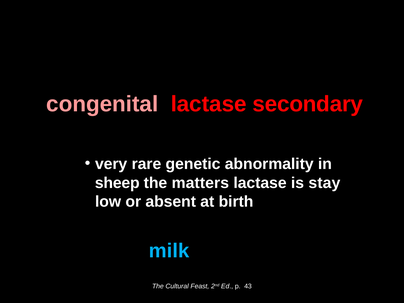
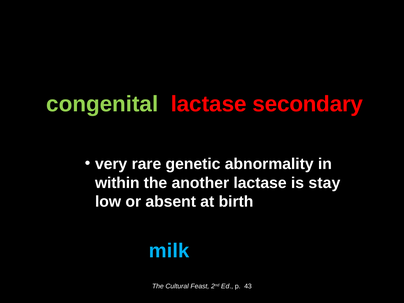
congenital at (102, 104) colour: pink -> light green
sheep: sheep -> within
matters: matters -> another
